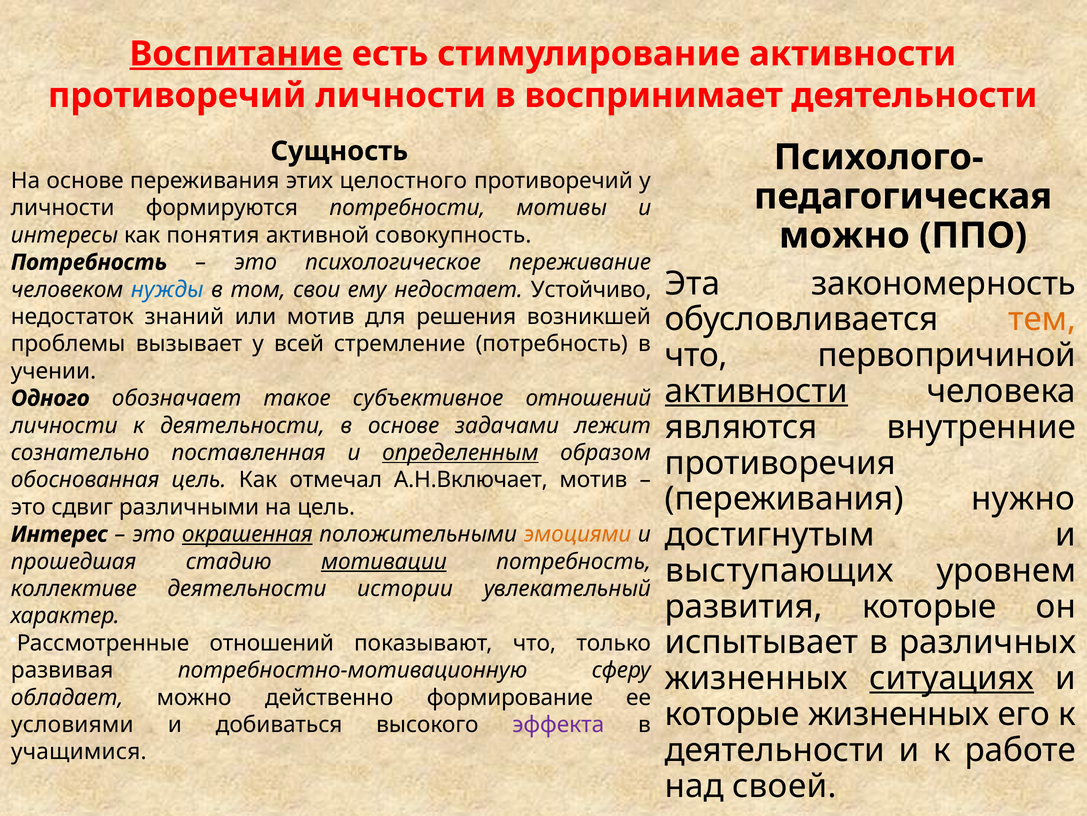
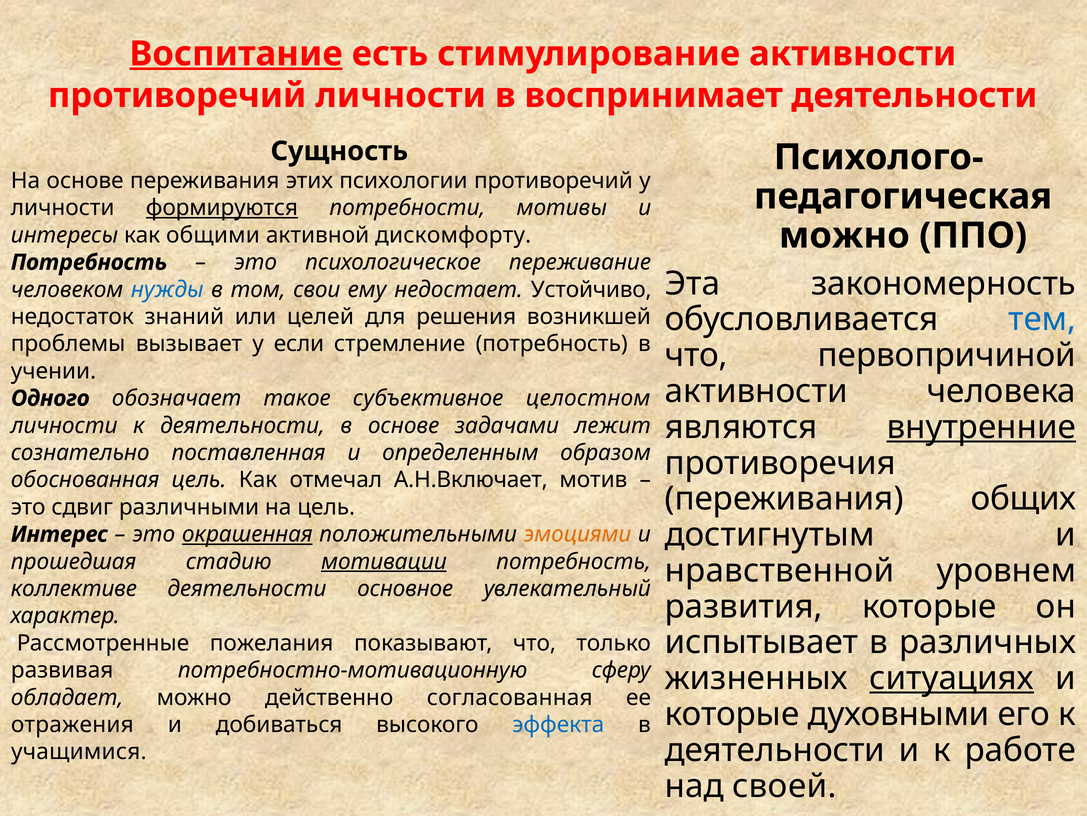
целостного: целостного -> психологии
формируются underline: none -> present
понятия: понятия -> общими
совокупность: совокупность -> дискомфорту
тем colour: orange -> blue
или мотив: мотив -> целей
всей: всей -> если
активности at (756, 391) underline: present -> none
субъективное отношений: отношений -> целостном
внутренние underline: none -> present
определенным underline: present -> none
нужно: нужно -> общих
выступающих: выступающих -> нравственной
истории: истории -> основное
отношений at (272, 643): отношений -> пожелания
формирование: формирование -> согласованная
которые жизненных: жизненных -> духовными
условиями: условиями -> отражения
эффекта colour: purple -> blue
